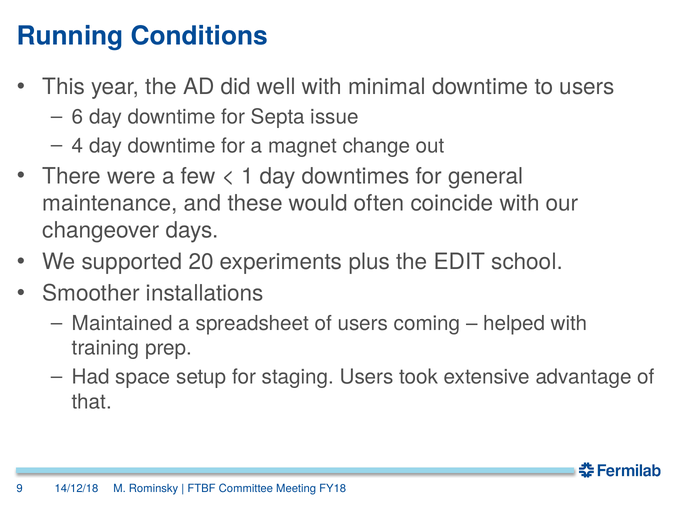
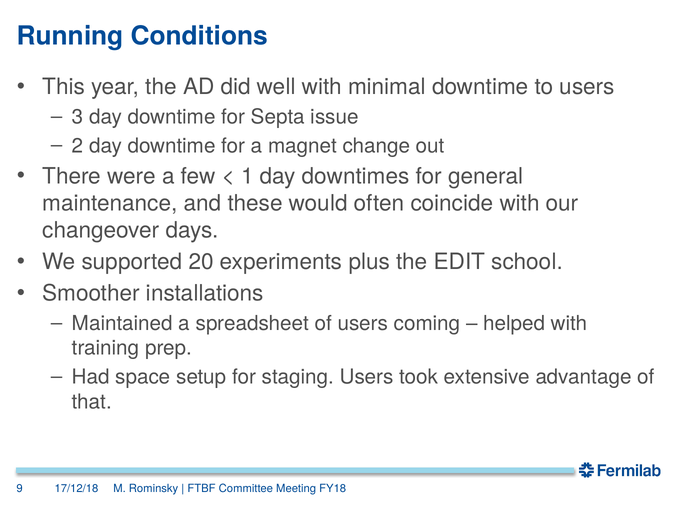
6: 6 -> 3
4: 4 -> 2
14/12/18: 14/12/18 -> 17/12/18
